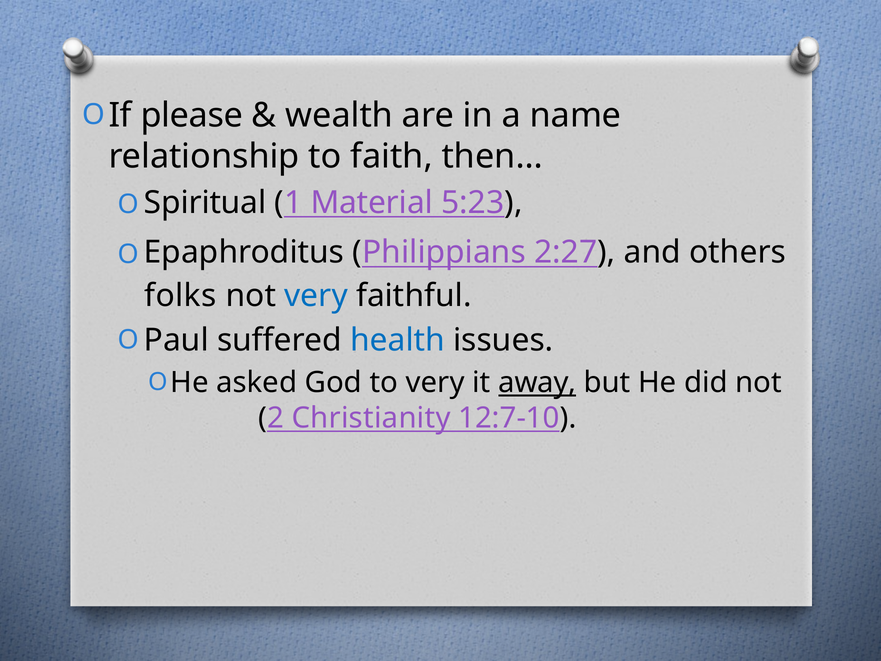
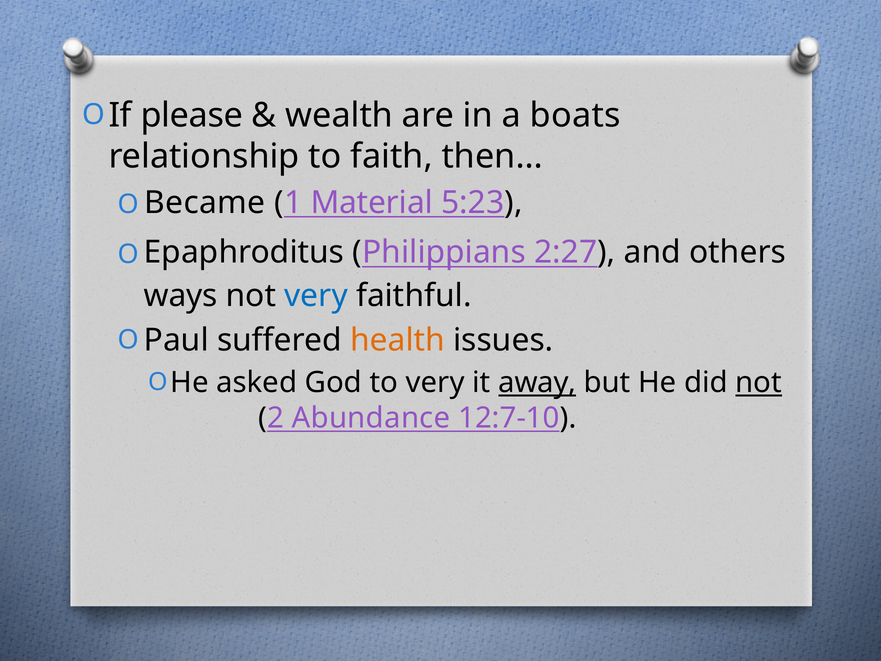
name: name -> boats
Spiritual: Spiritual -> Became
folks: folks -> ways
health colour: blue -> orange
not at (759, 383) underline: none -> present
Christianity: Christianity -> Abundance
